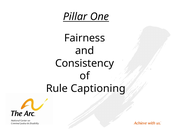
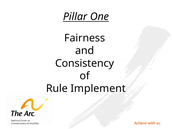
Captioning: Captioning -> Implement
